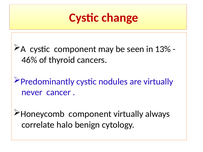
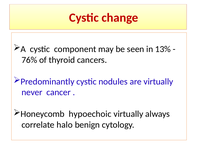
46%: 46% -> 76%
Honeycomb component: component -> hypoechoic
